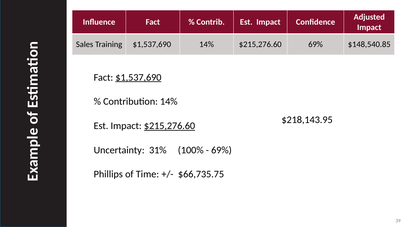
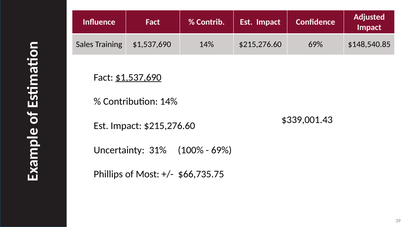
$218,143.95: $218,143.95 -> $339,001.43
$215,276.60 at (170, 126) underline: present -> none
Time: Time -> Most
